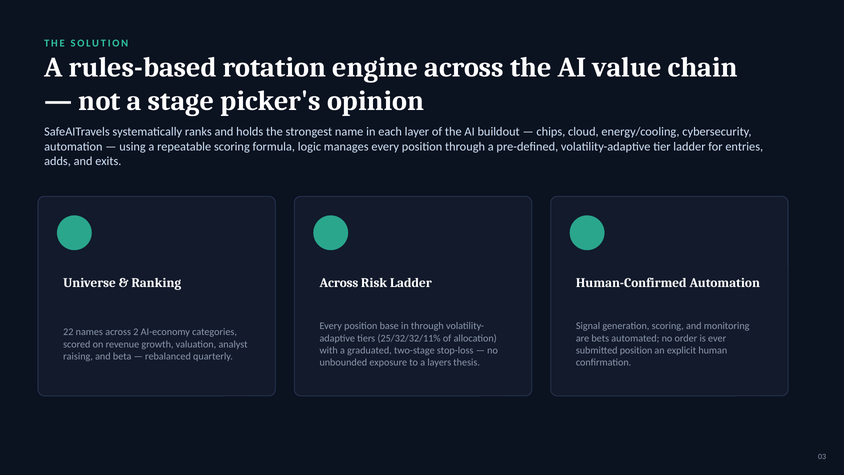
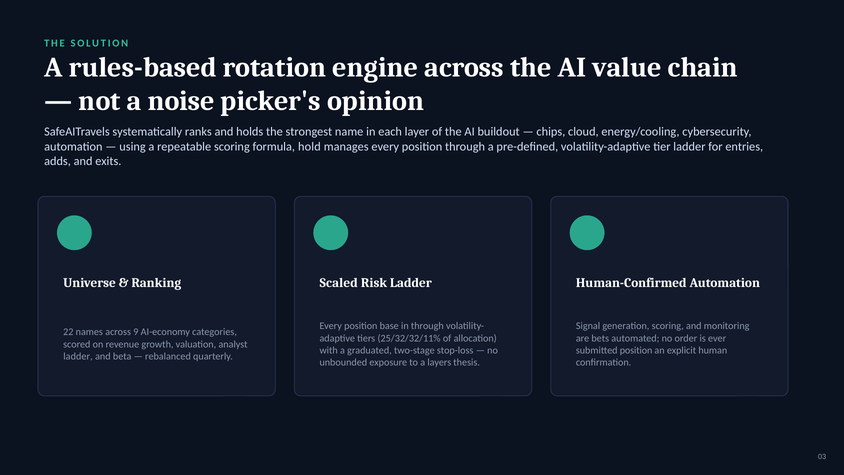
stage: stage -> noise
logic: logic -> hold
Across at (339, 283): Across -> Scaled
2: 2 -> 9
raising at (78, 356): raising -> ladder
